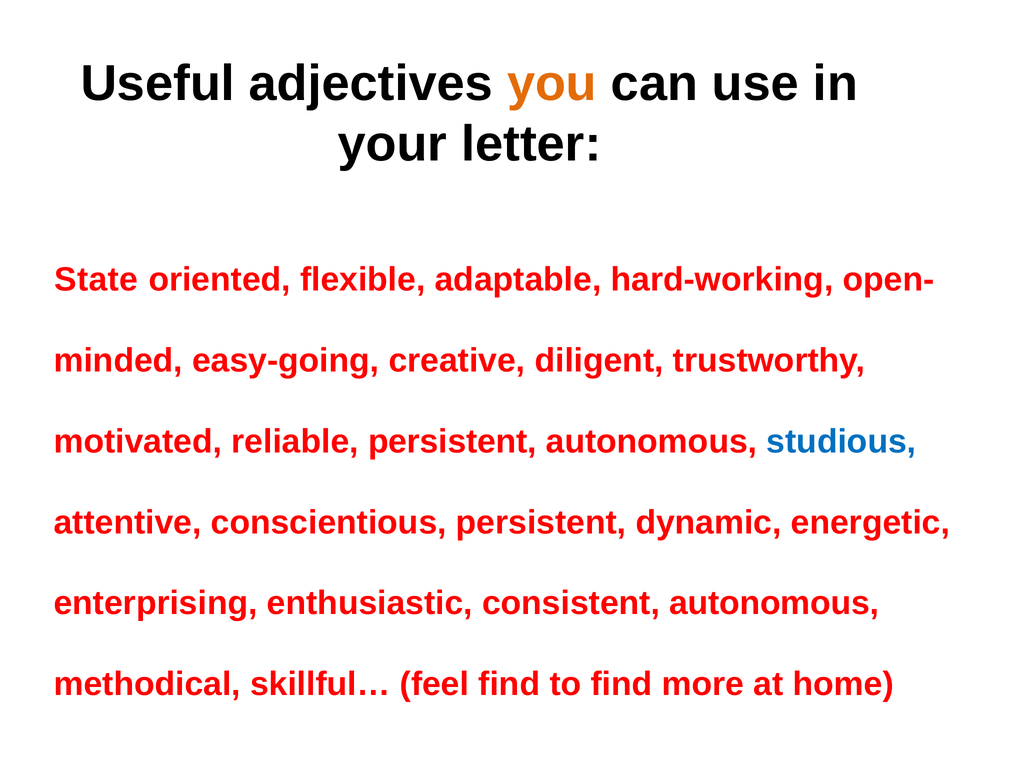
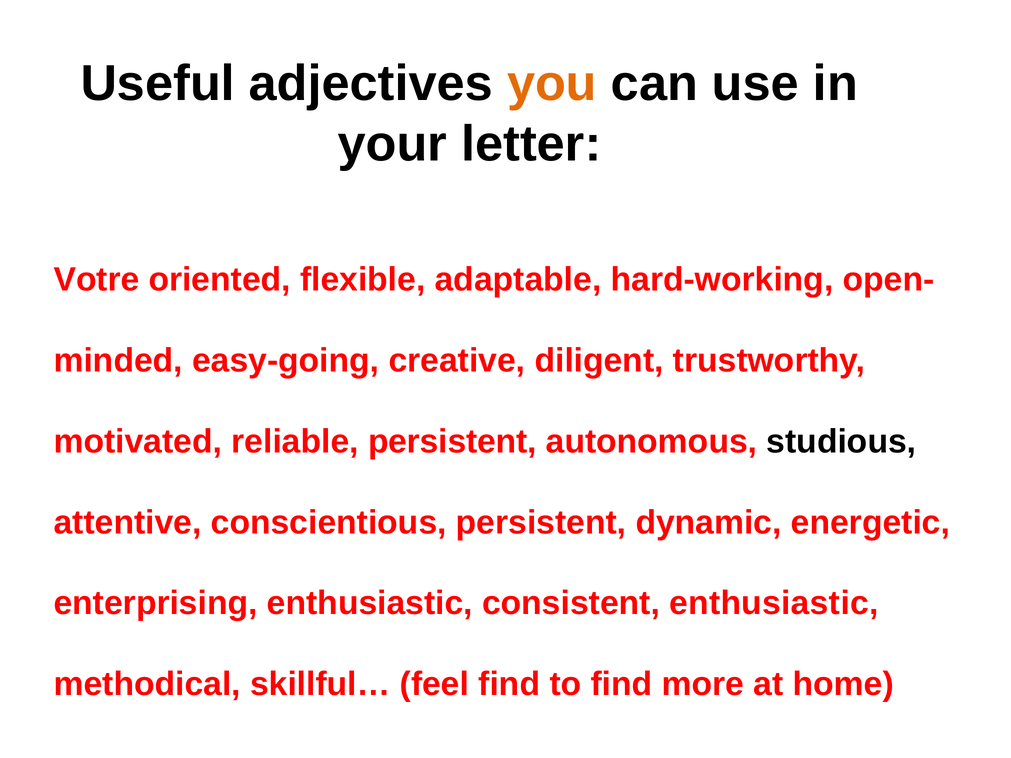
State: State -> Votre
studious colour: blue -> black
consistent autonomous: autonomous -> enthusiastic
